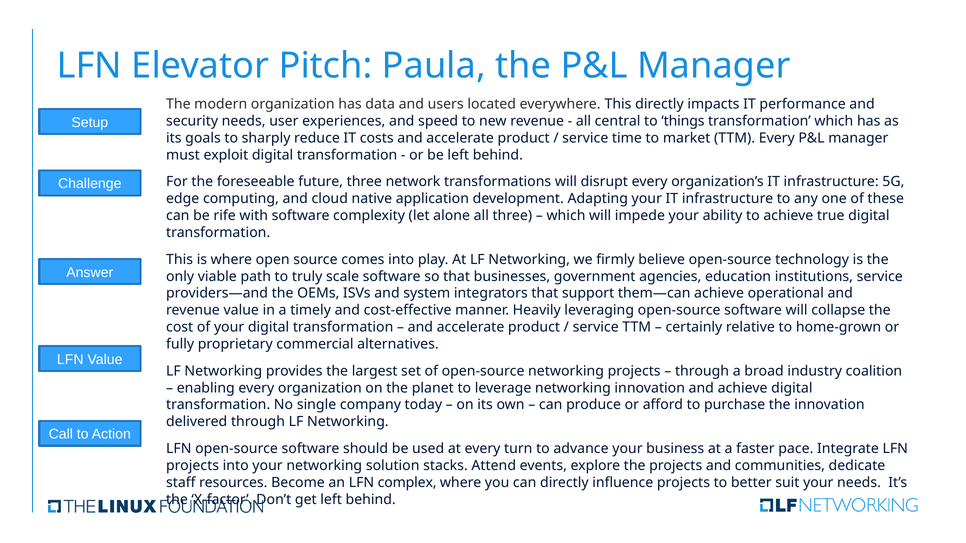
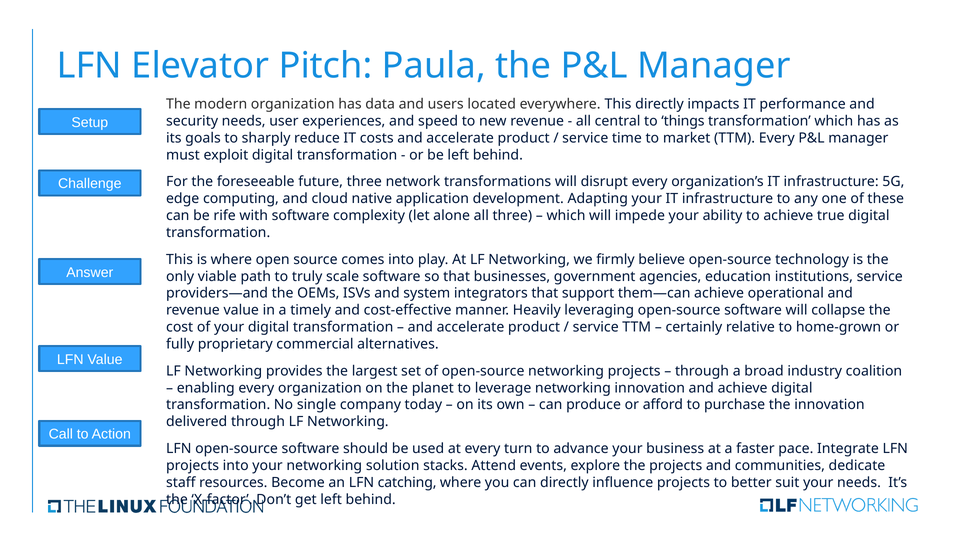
complex: complex -> catching
